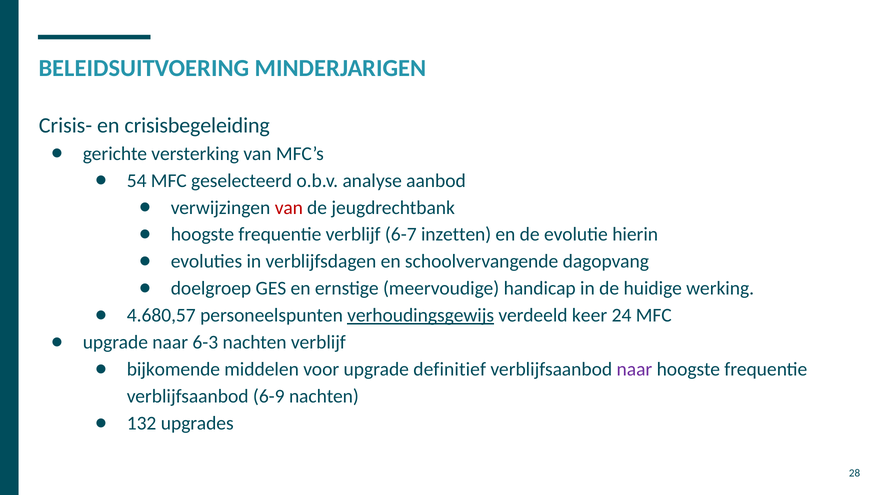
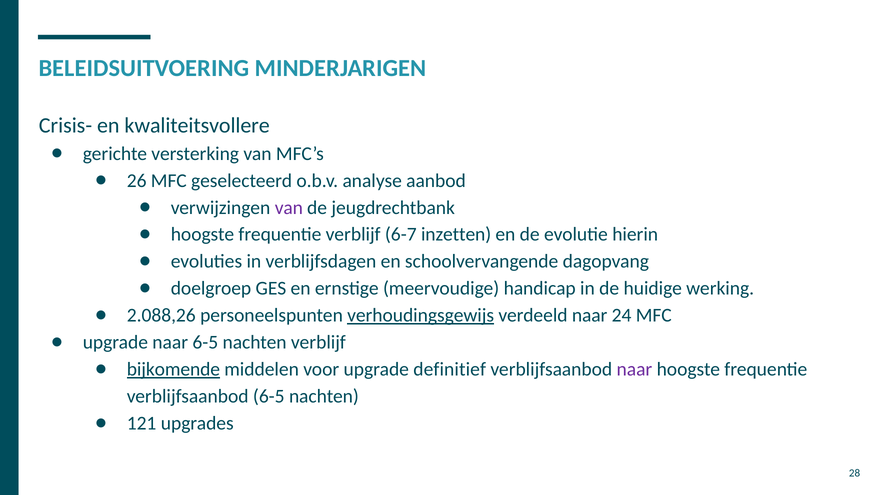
crisisbegeleiding: crisisbegeleiding -> kwaliteitsvollere
54: 54 -> 26
van at (289, 208) colour: red -> purple
4.680,57: 4.680,57 -> 2.088,26
verdeeld keer: keer -> naar
naar 6-3: 6-3 -> 6-5
bijkomende underline: none -> present
verblijfsaanbod 6-9: 6-9 -> 6-5
132: 132 -> 121
